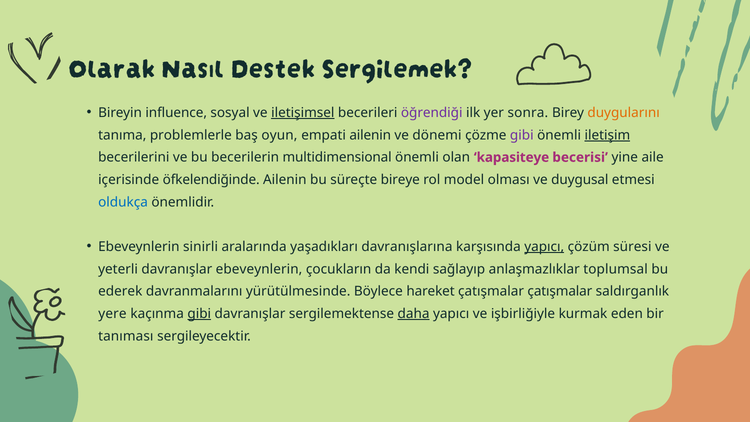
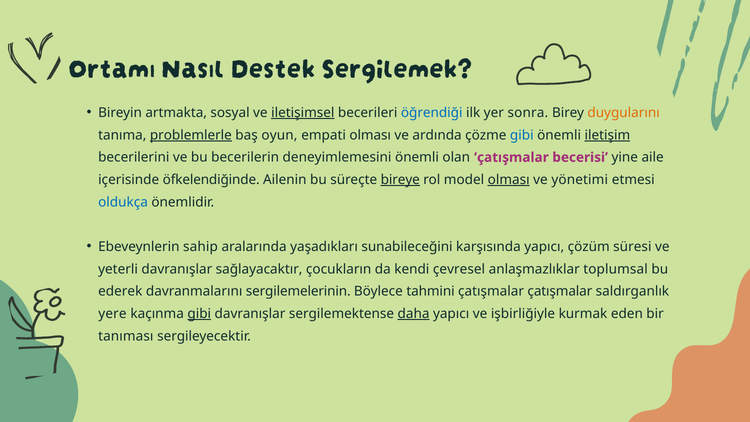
Olarak: Olarak -> Ortamı
influence: influence -> artmakta
öğrendiği colour: purple -> blue
problemlerle underline: none -> present
empati ailenin: ailenin -> olması
dönemi: dönemi -> ardında
gibi at (522, 135) colour: purple -> blue
multidimensional: multidimensional -> deneyimlemesini
olan kapasiteye: kapasiteye -> çatışmalar
bireye underline: none -> present
olması at (509, 180) underline: none -> present
duygusal: duygusal -> yönetimi
sinirli: sinirli -> sahip
davranışlarına: davranışlarına -> sunabileceğini
yapıcı at (544, 247) underline: present -> none
davranışlar ebeveynlerin: ebeveynlerin -> sağlayacaktır
sağlayıp: sağlayıp -> çevresel
yürütülmesinde: yürütülmesinde -> sergilemelerinin
hareket: hareket -> tahmini
